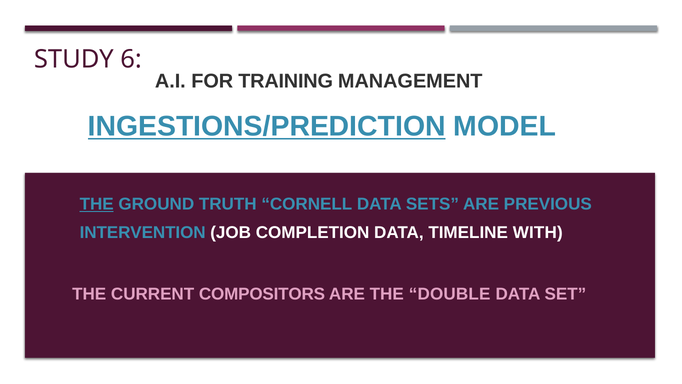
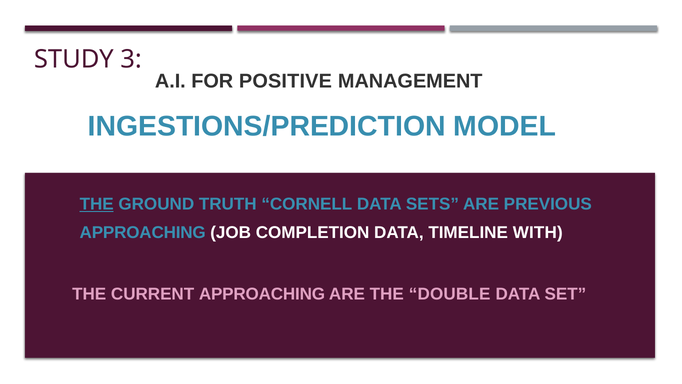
6: 6 -> 3
TRAINING: TRAINING -> POSITIVE
INGESTIONS/PREDICTION underline: present -> none
INTERVENTION at (143, 232): INTERVENTION -> APPROACHING
CURRENT COMPOSITORS: COMPOSITORS -> APPROACHING
